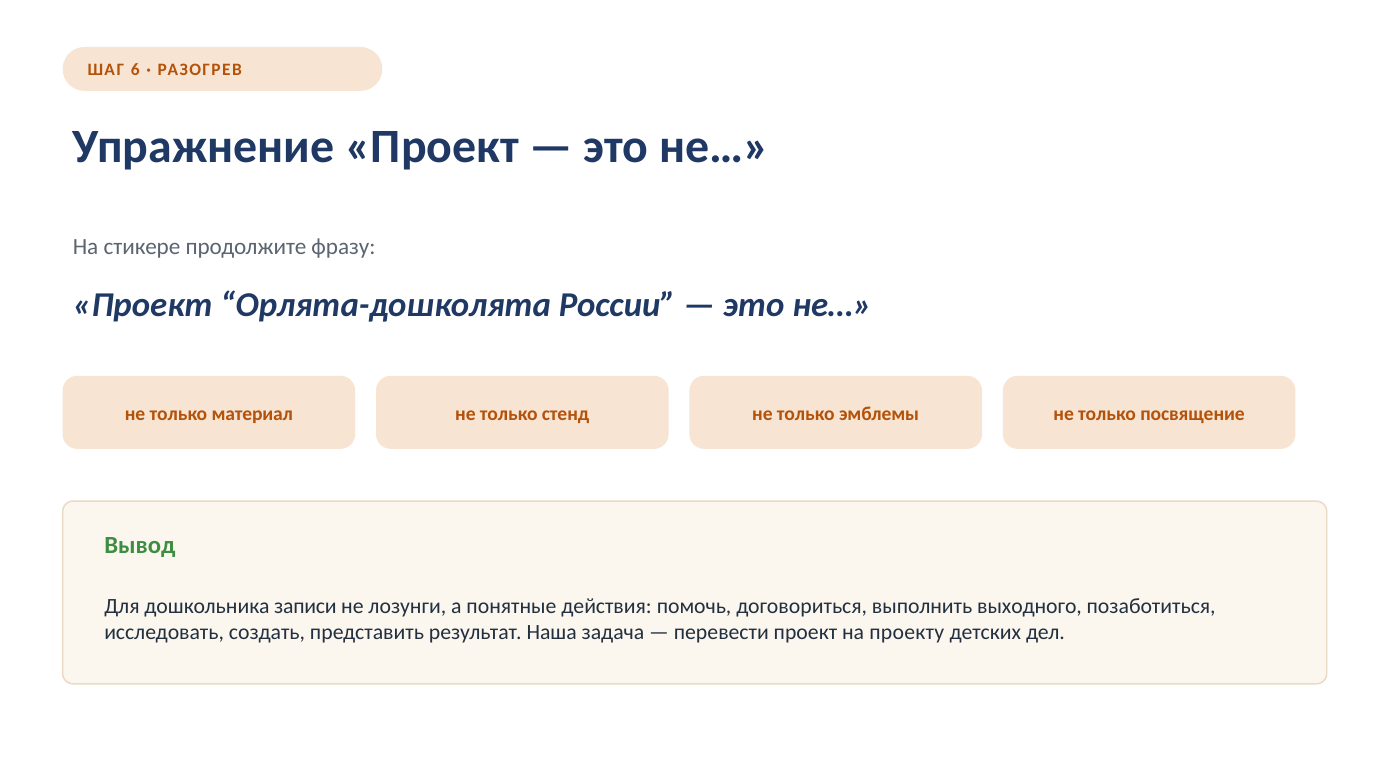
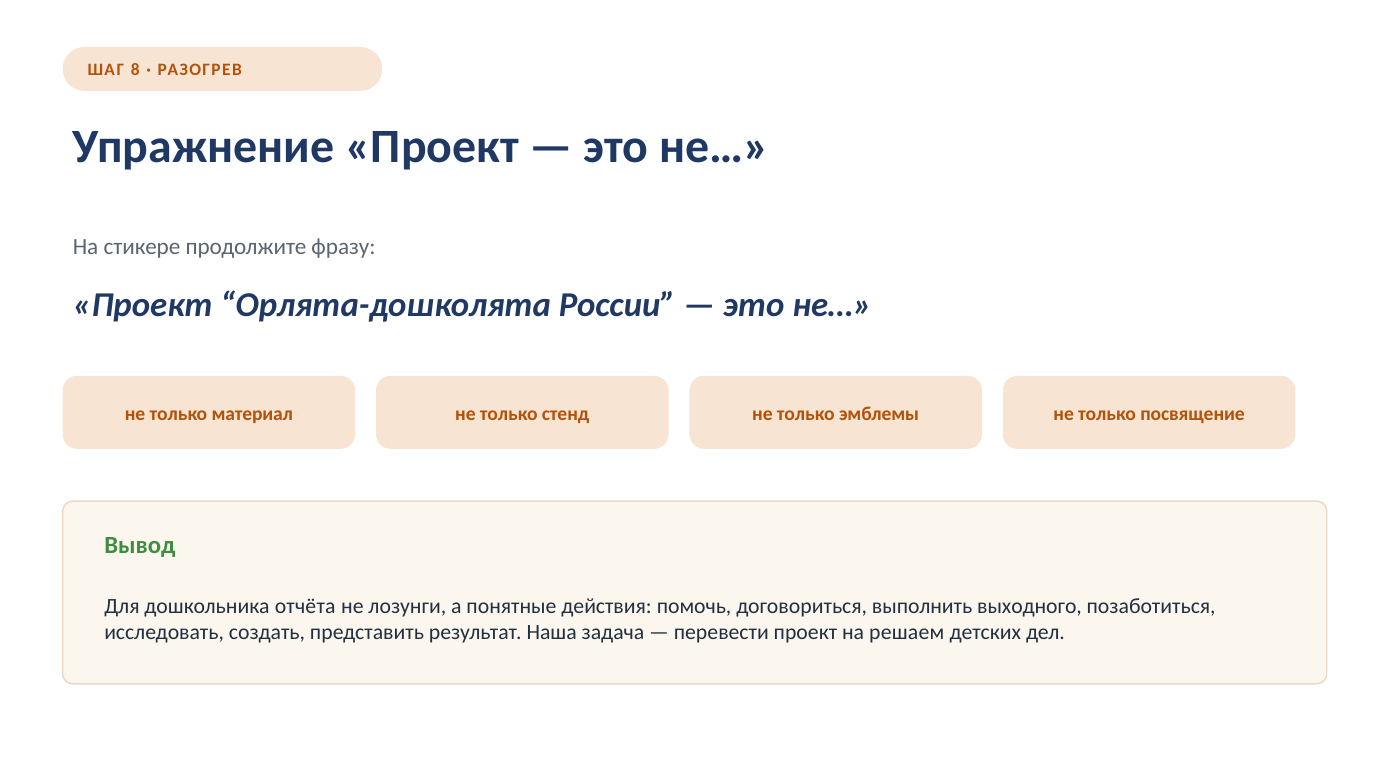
6: 6 -> 8
записи: записи -> отчёта
проекту: проекту -> решаем
